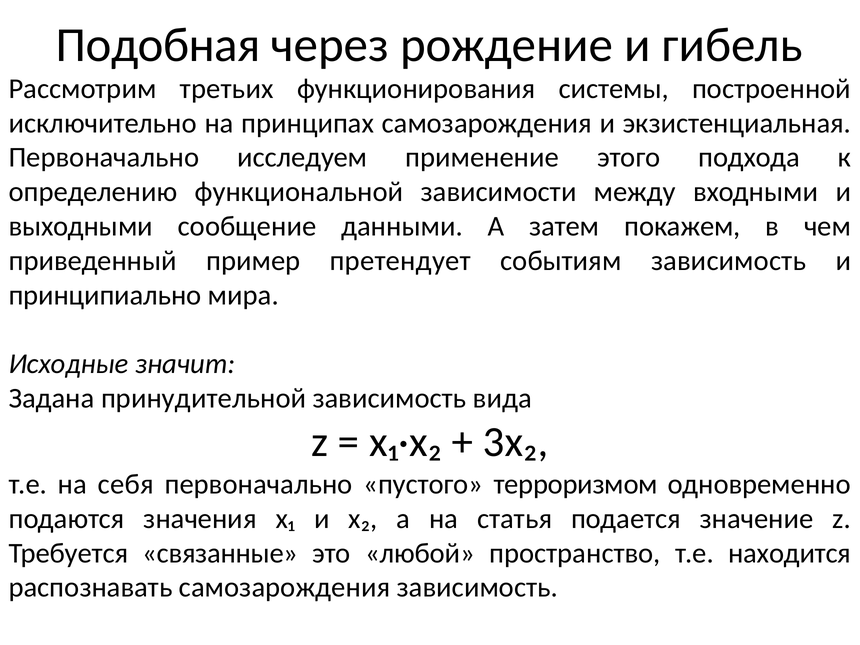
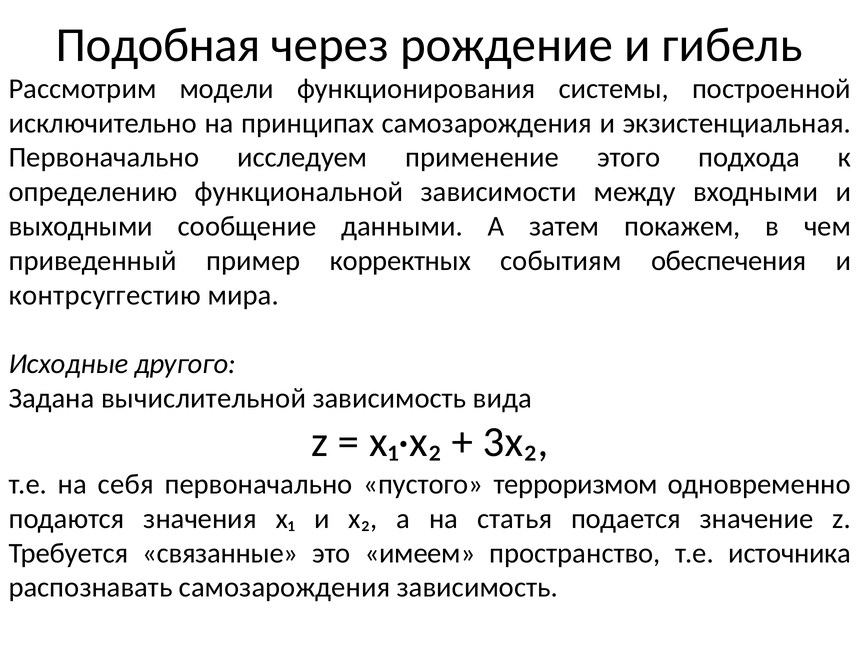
третьих: третьих -> модели
претендует: претендует -> корректных
событиям зависимость: зависимость -> обеспечения
принципиально: принципиально -> контрсуггестию
значит: значит -> другого
принудительной: принудительной -> вычислительной
любой: любой -> имеем
находится: находится -> источника
